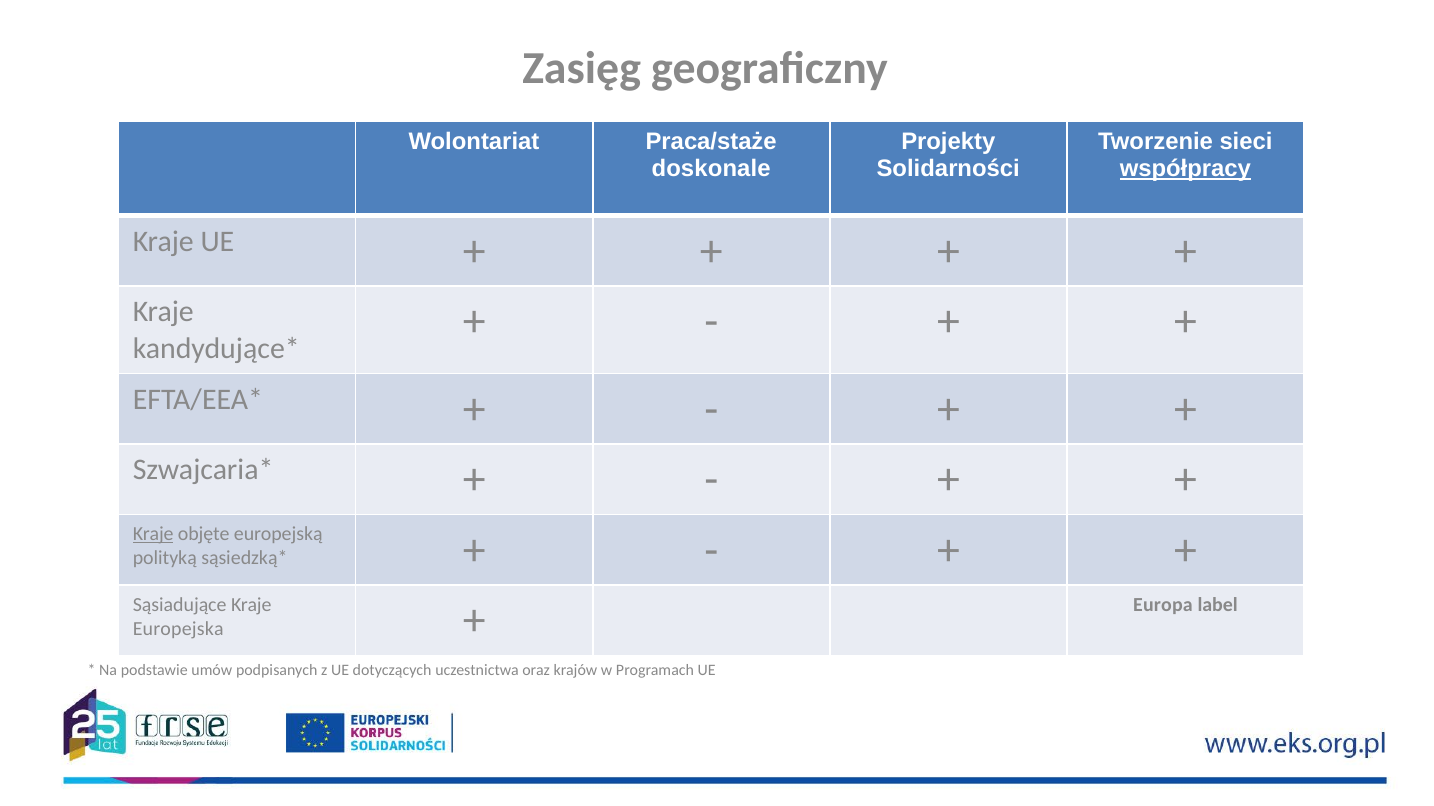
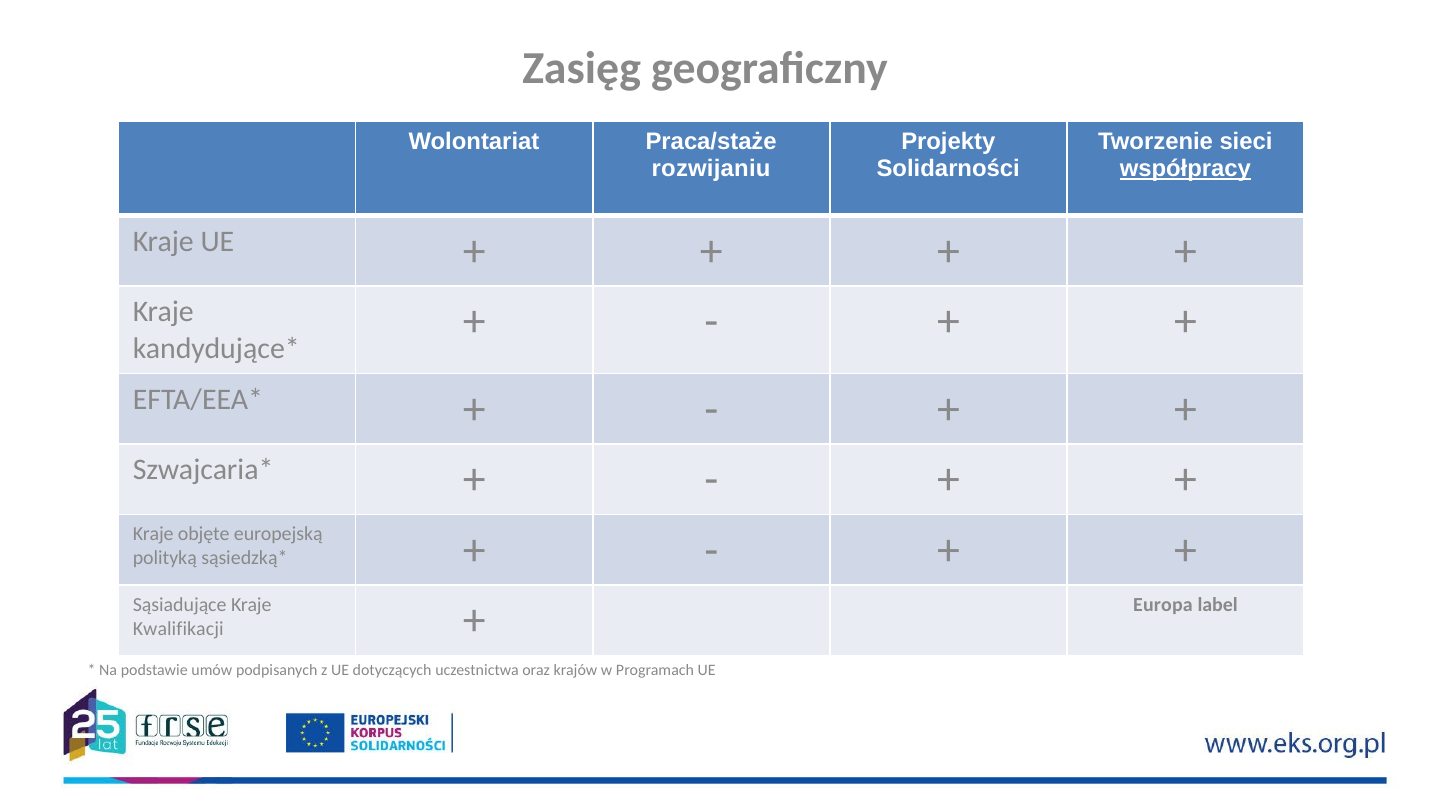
doskonale: doskonale -> rozwijaniu
Kraje at (153, 534) underline: present -> none
Europejska: Europejska -> Kwalifikacji
